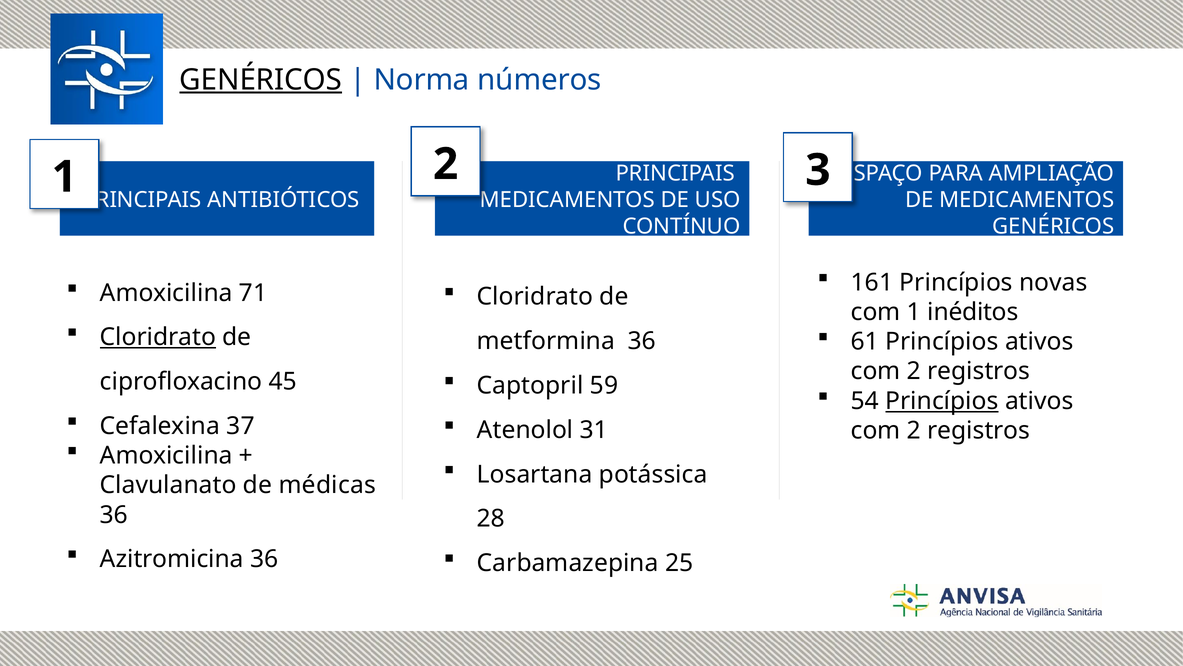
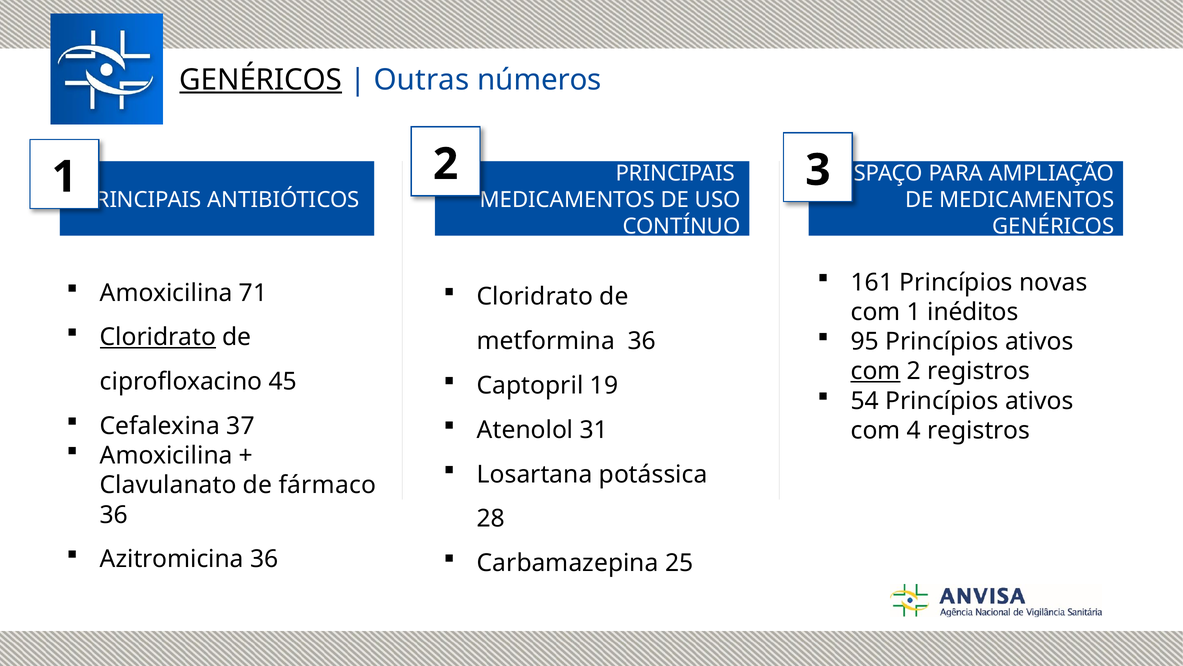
Norma: Norma -> Outras
61: 61 -> 95
com at (876, 371) underline: none -> present
59: 59 -> 19
Princípios at (942, 401) underline: present -> none
2 at (914, 430): 2 -> 4
médicas: médicas -> fármaco
